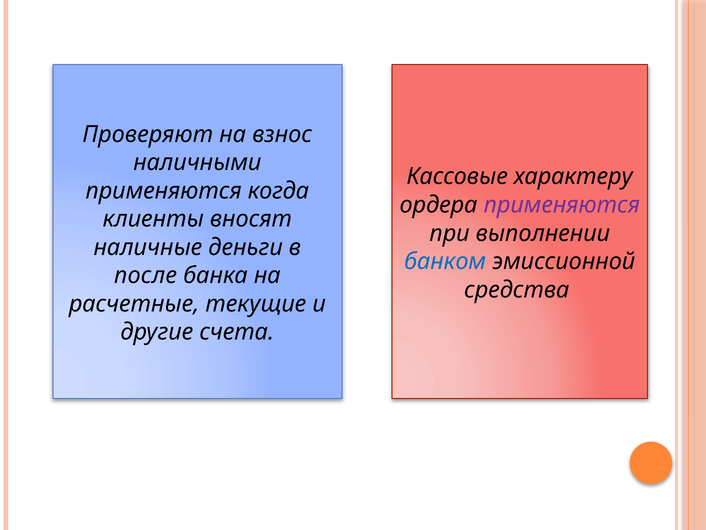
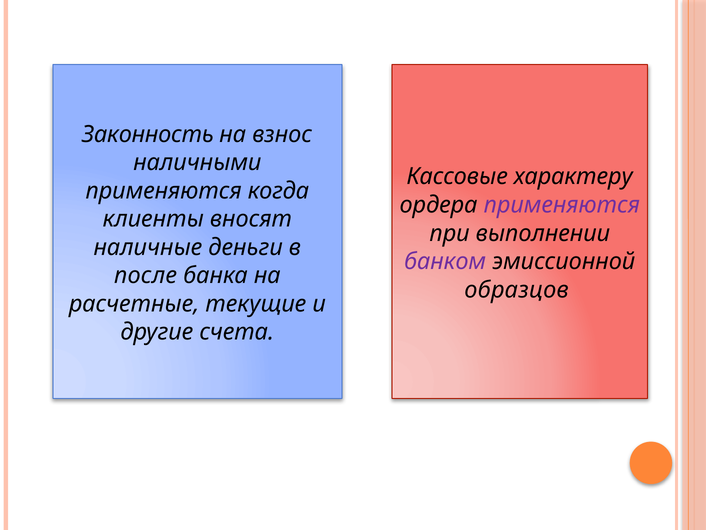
Проверяют: Проверяют -> Законность
банком colour: blue -> purple
средства: средства -> образцов
